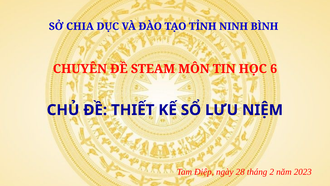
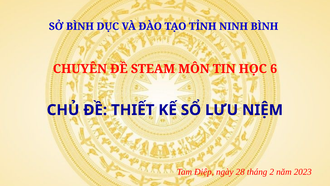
SỞ CHIA: CHIA -> BÌNH
